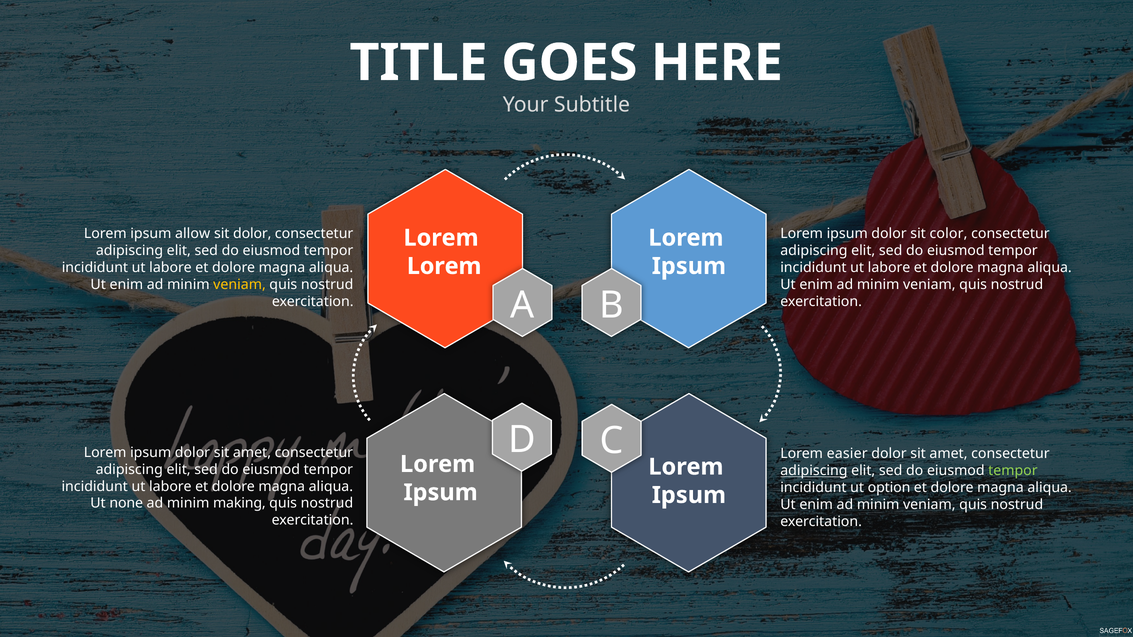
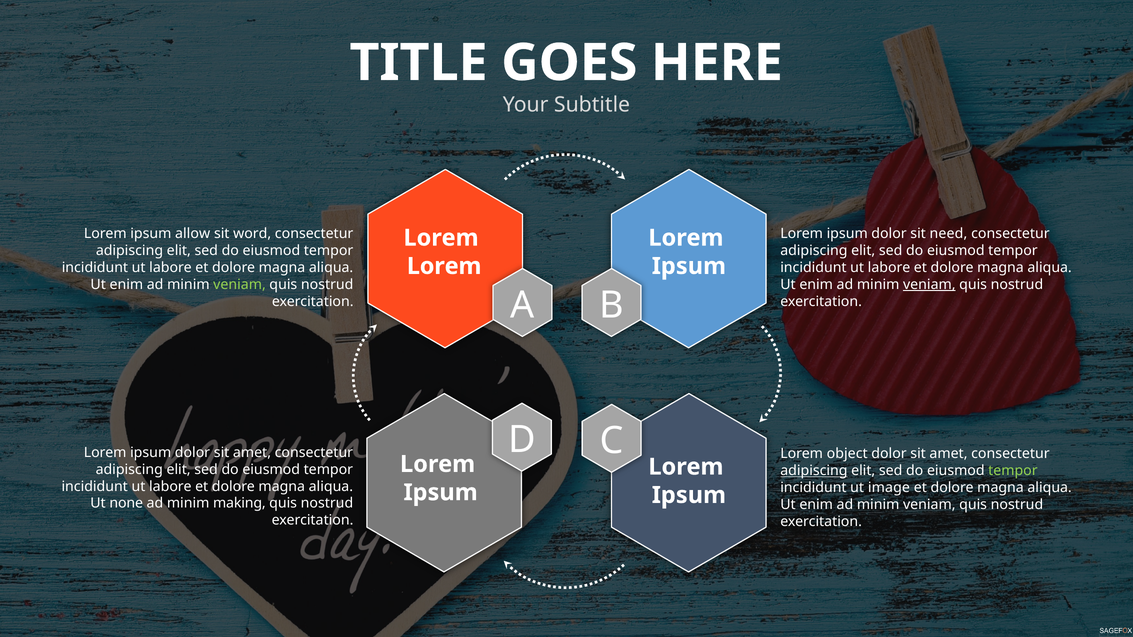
sit dolor: dolor -> word
color: color -> need
veniam at (240, 285) colour: yellow -> light green
veniam at (929, 285) underline: none -> present
easier: easier -> object
option: option -> image
